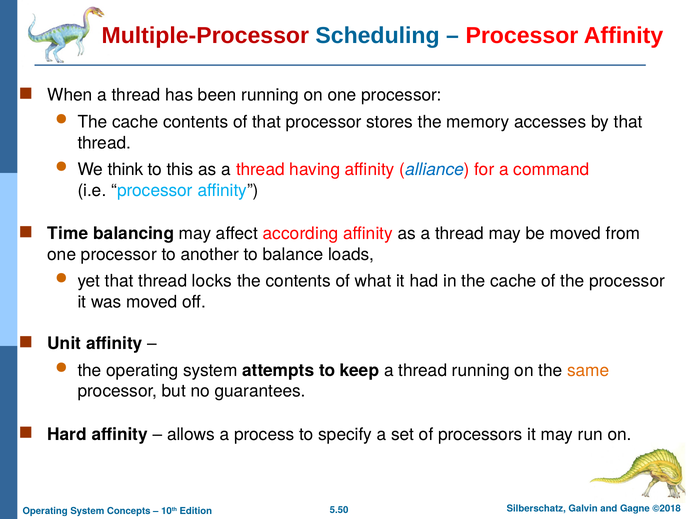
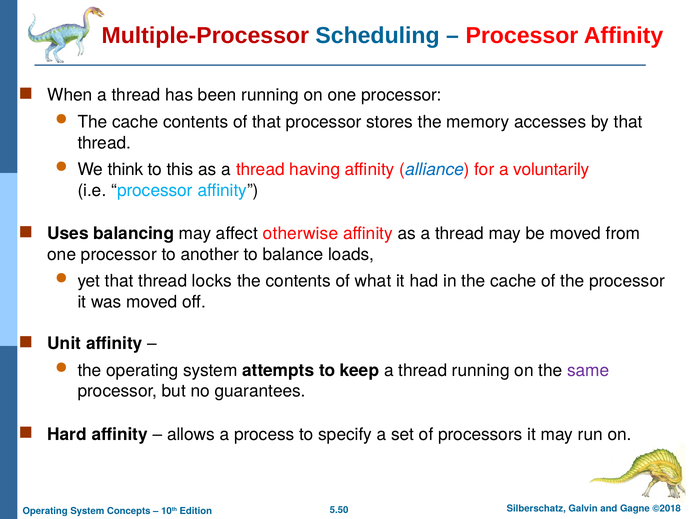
command: command -> voluntarily
Time: Time -> Uses
according: according -> otherwise
same colour: orange -> purple
